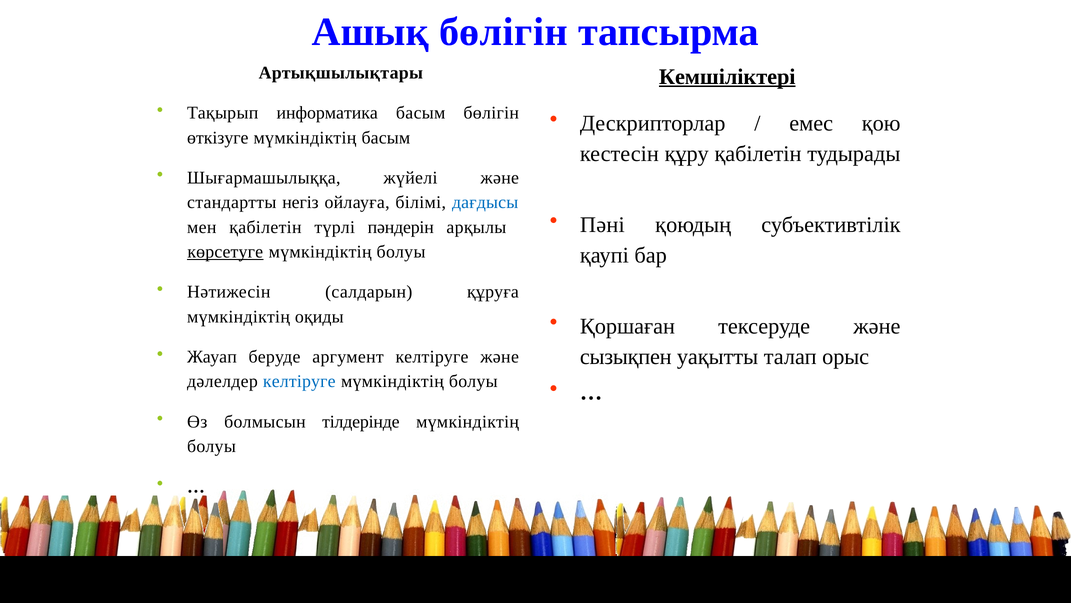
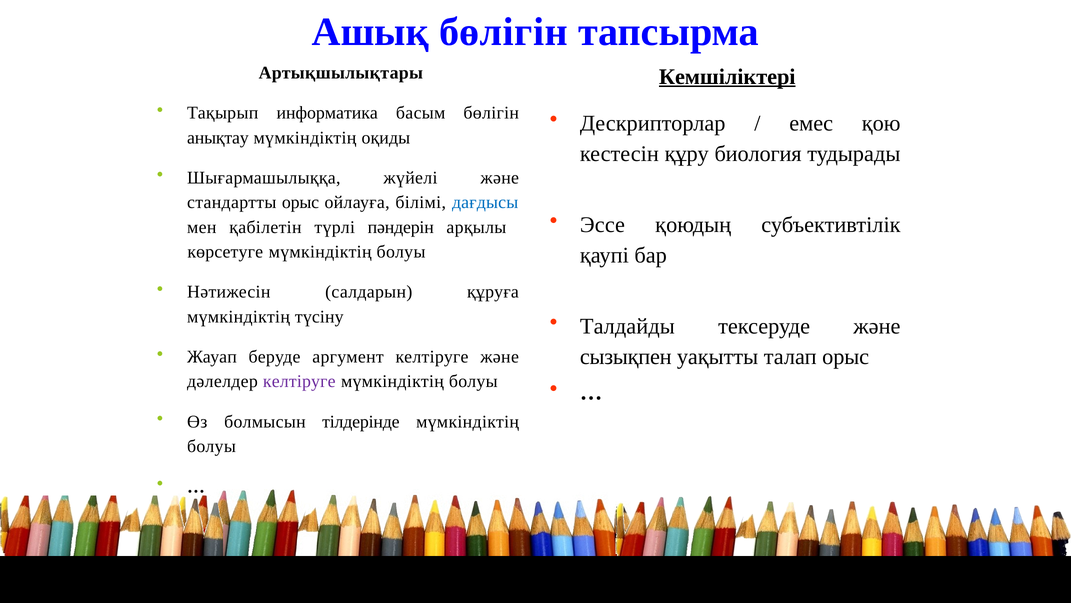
өткізуге: өткізуге -> анықтау
мүмкіндіктің басым: басым -> оқиды
құру қабілетін: қабілетін -> биология
стандартты негіз: негіз -> орыс
Пәні: Пәні -> Эссе
көрсетуге underline: present -> none
оқиды: оқиды -> түсіну
Қоршаған: Қоршаған -> Талдайды
келтіруге at (299, 381) colour: blue -> purple
